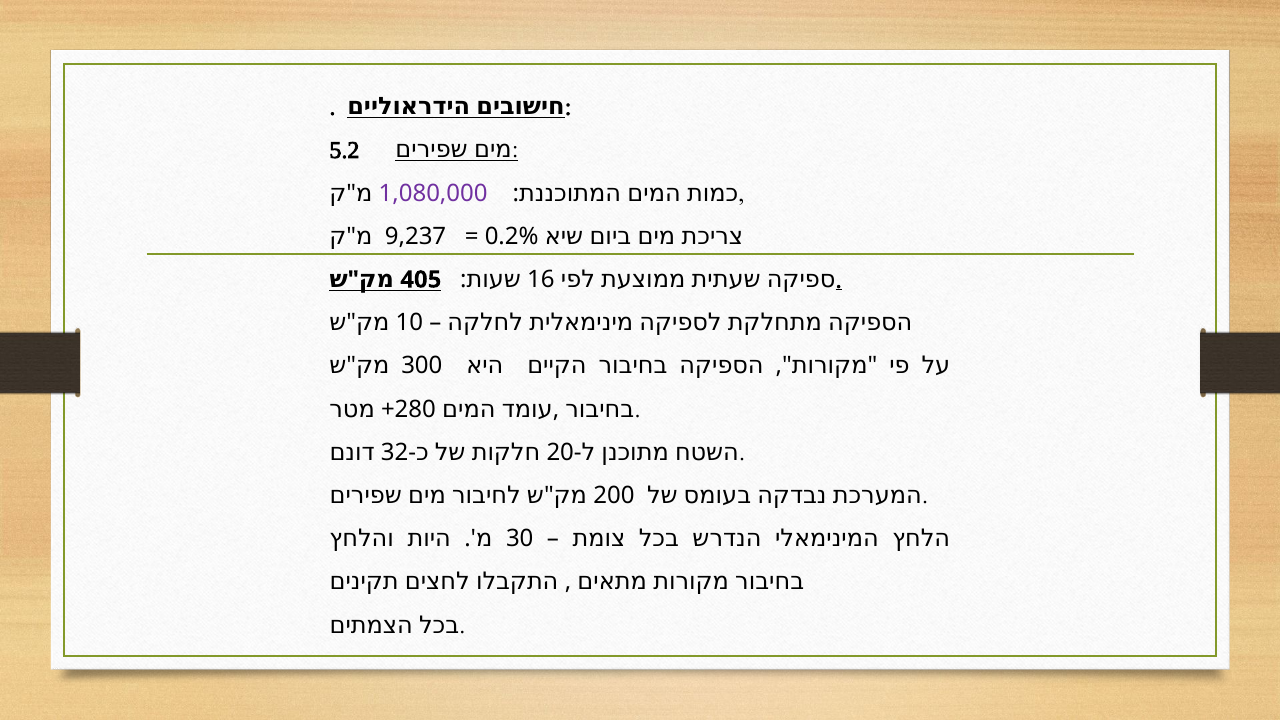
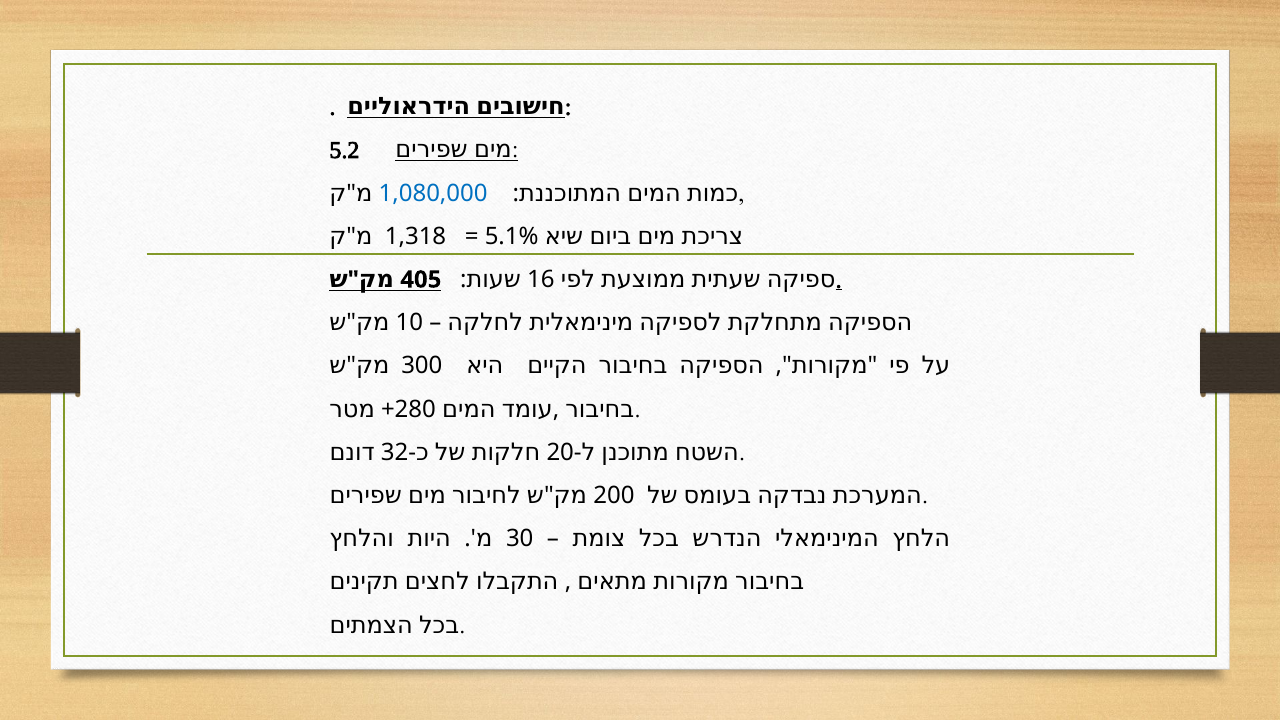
1,080,000 colour: purple -> blue
9,237: 9,237 -> 1,318
0.2%: 0.2% -> 5.1%
